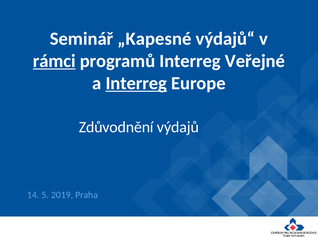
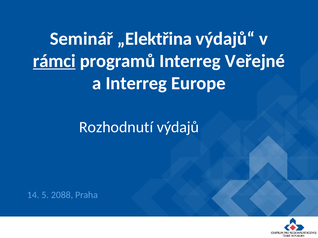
„Kapesné: „Kapesné -> „Elektřina
Interreg at (136, 83) underline: present -> none
Zdůvodnění: Zdůvodnění -> Rozhodnutí
2019: 2019 -> 2088
